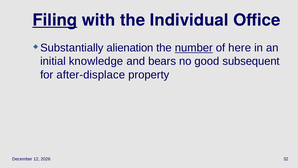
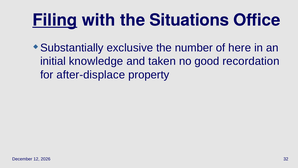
Individual: Individual -> Situations
alienation: alienation -> exclusive
number underline: present -> none
bears: bears -> taken
subsequent: subsequent -> recordation
